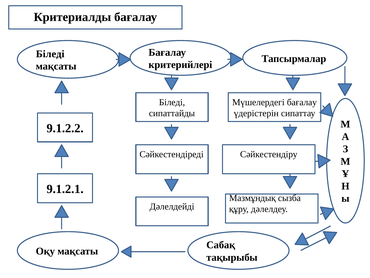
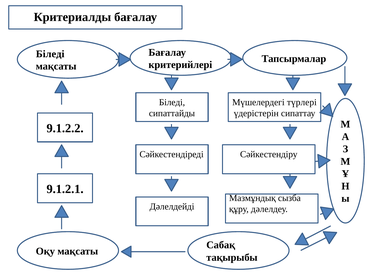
Мүшелердегі бағалау: бағалау -> түрлері
